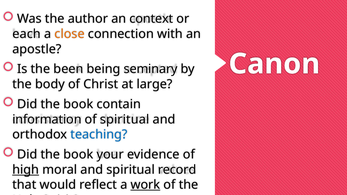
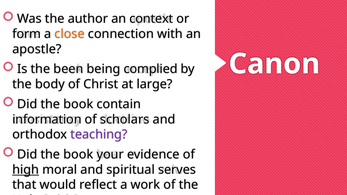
each: each -> form
seminary: seminary -> complied
of spiritual: spiritual -> scholars
teaching colour: blue -> purple
record: record -> serves
work underline: present -> none
